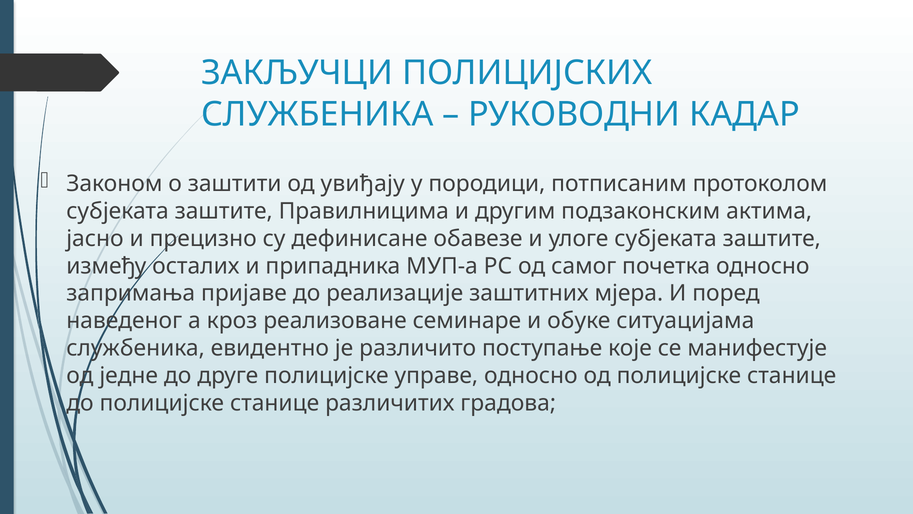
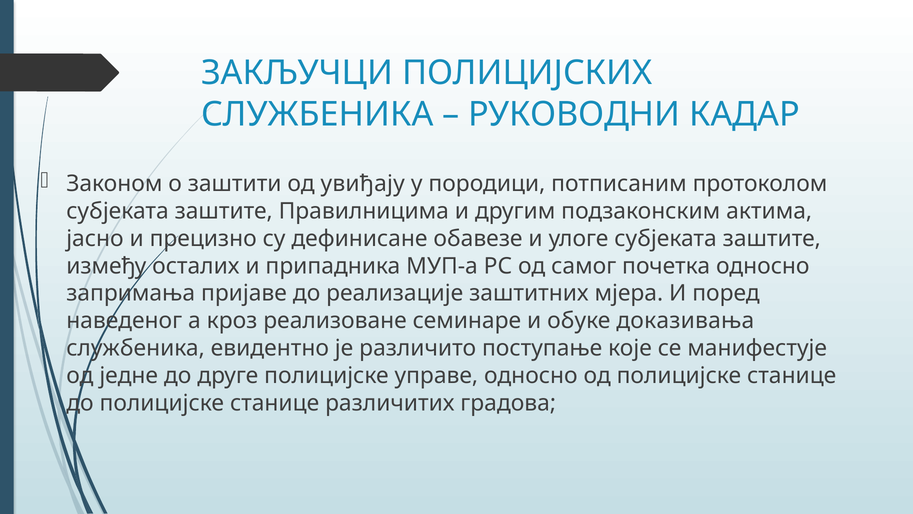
ситуацијама: ситуацијама -> доказивања
